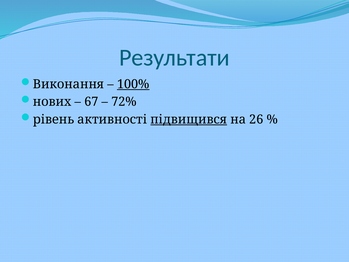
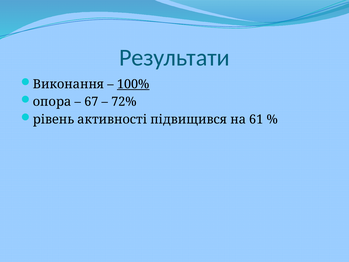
нових: нових -> опора
підвищився underline: present -> none
26: 26 -> 61
